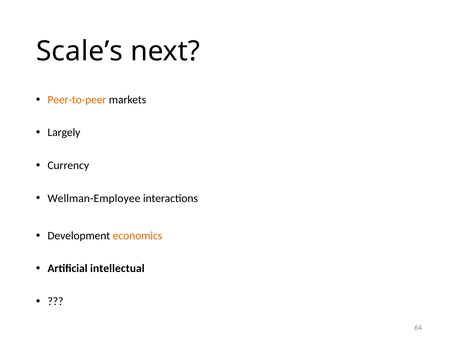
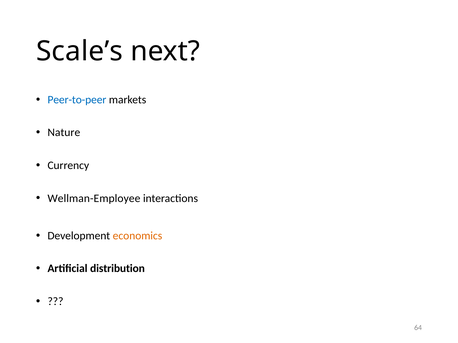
Peer-to-peer colour: orange -> blue
Largely: Largely -> Nature
intellectual: intellectual -> distribution
